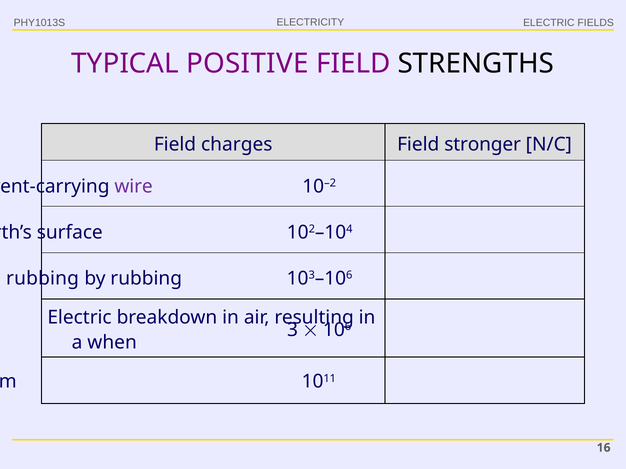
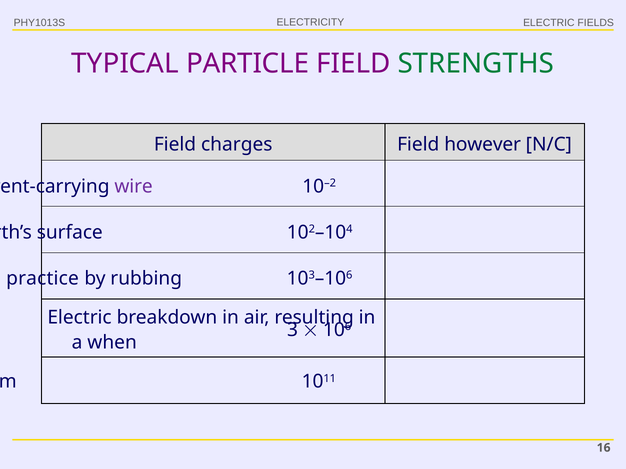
POSITIVE: POSITIVE -> PARTICLE
STRENGTHS colour: black -> green
stronger: stronger -> however
rubbing at (43, 279): rubbing -> practice
